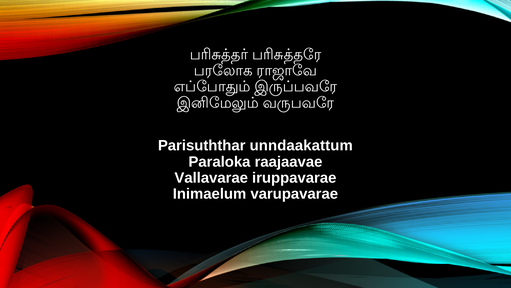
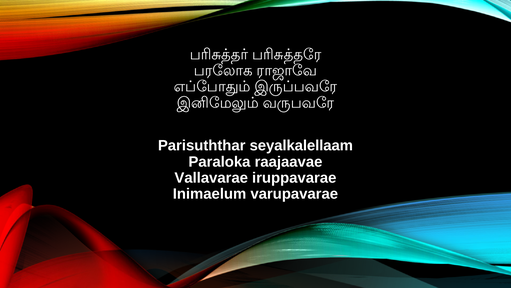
unndaakattum: unndaakattum -> seyalkalellaam
